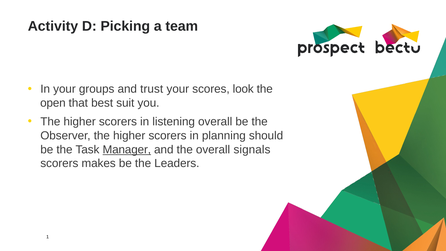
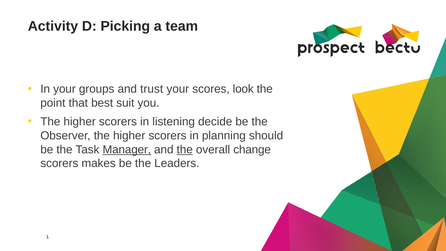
open: open -> point
listening overall: overall -> decide
the at (185, 149) underline: none -> present
signals: signals -> change
